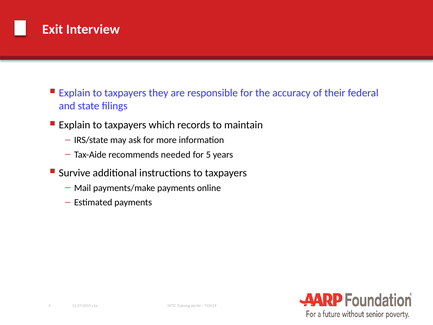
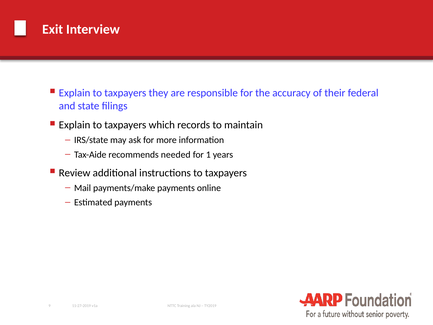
5: 5 -> 1
Survive: Survive -> Review
